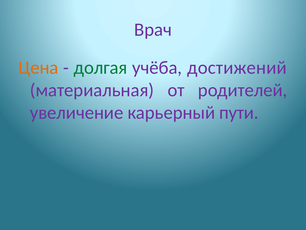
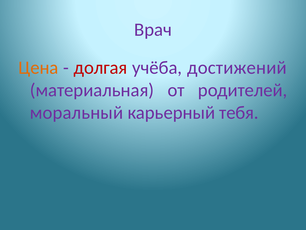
долгая colour: green -> red
увеличение: увеличение -> моральный
пути: пути -> тебя
